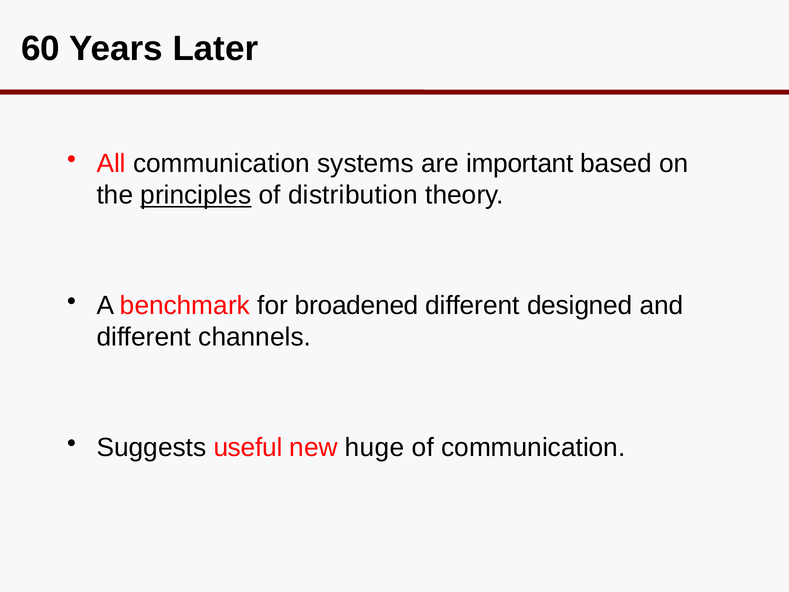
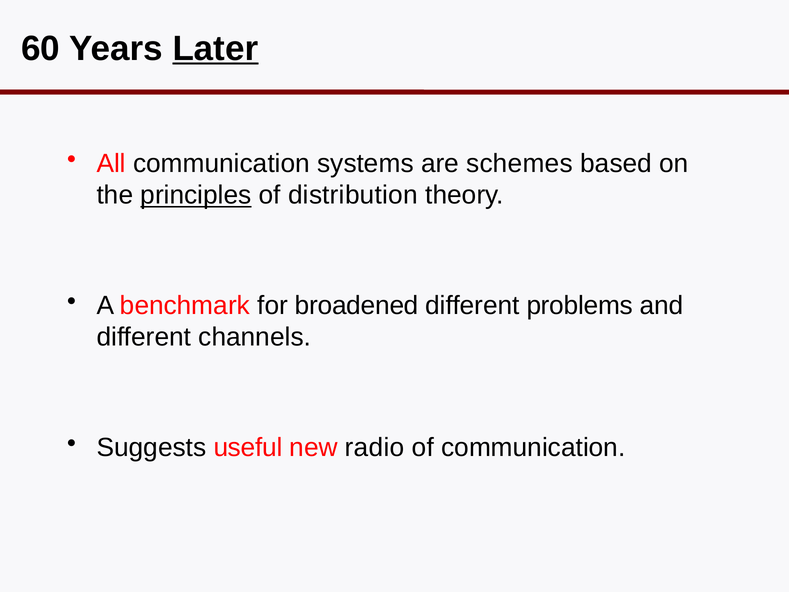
Later underline: none -> present
important: important -> schemes
designed: designed -> problems
huge: huge -> radio
